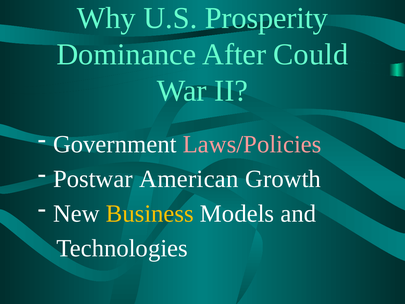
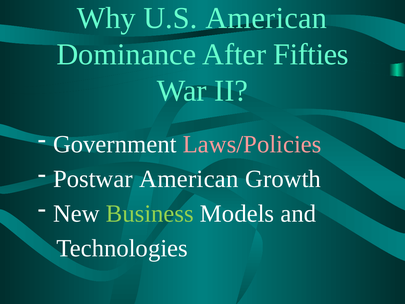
U.S Prosperity: Prosperity -> American
Could: Could -> Fifties
Business colour: yellow -> light green
